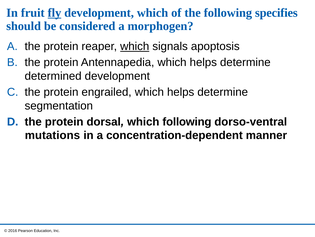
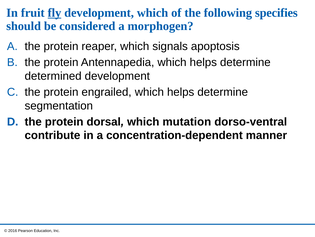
which at (135, 46) underline: present -> none
which following: following -> mutation
mutations: mutations -> contribute
